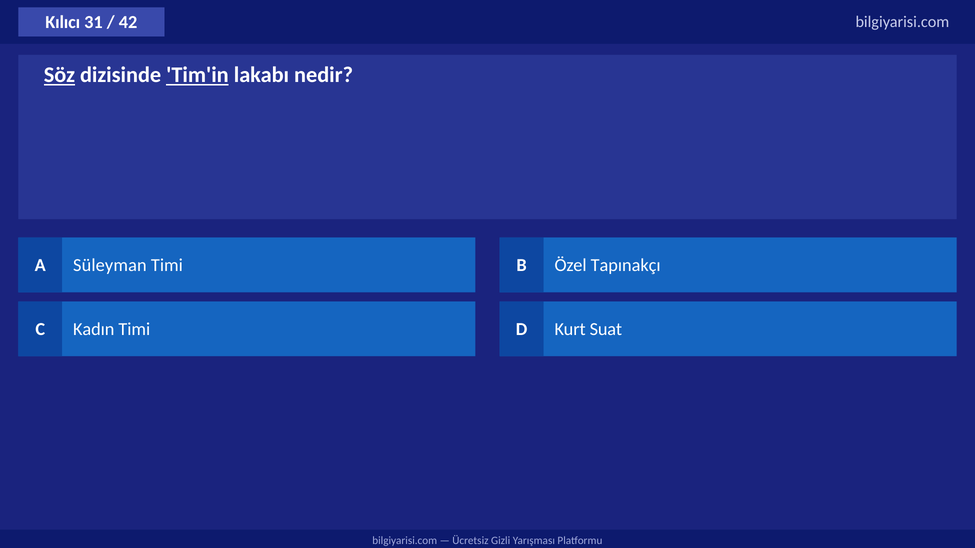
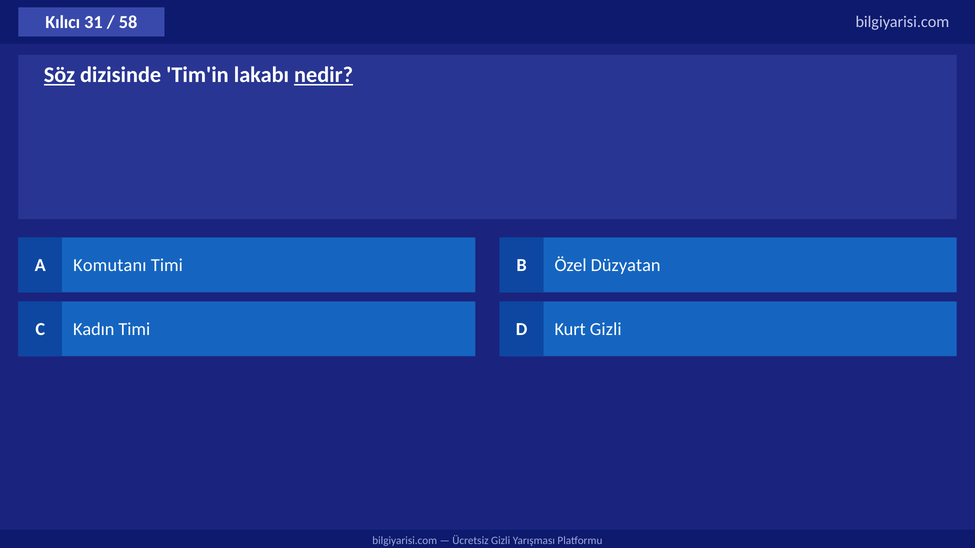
42: 42 -> 58
Tim'in underline: present -> none
nedir underline: none -> present
Süleyman: Süleyman -> Komutanı
Tapınakçı: Tapınakçı -> Düzyatan
Kurt Suat: Suat -> Gizli
